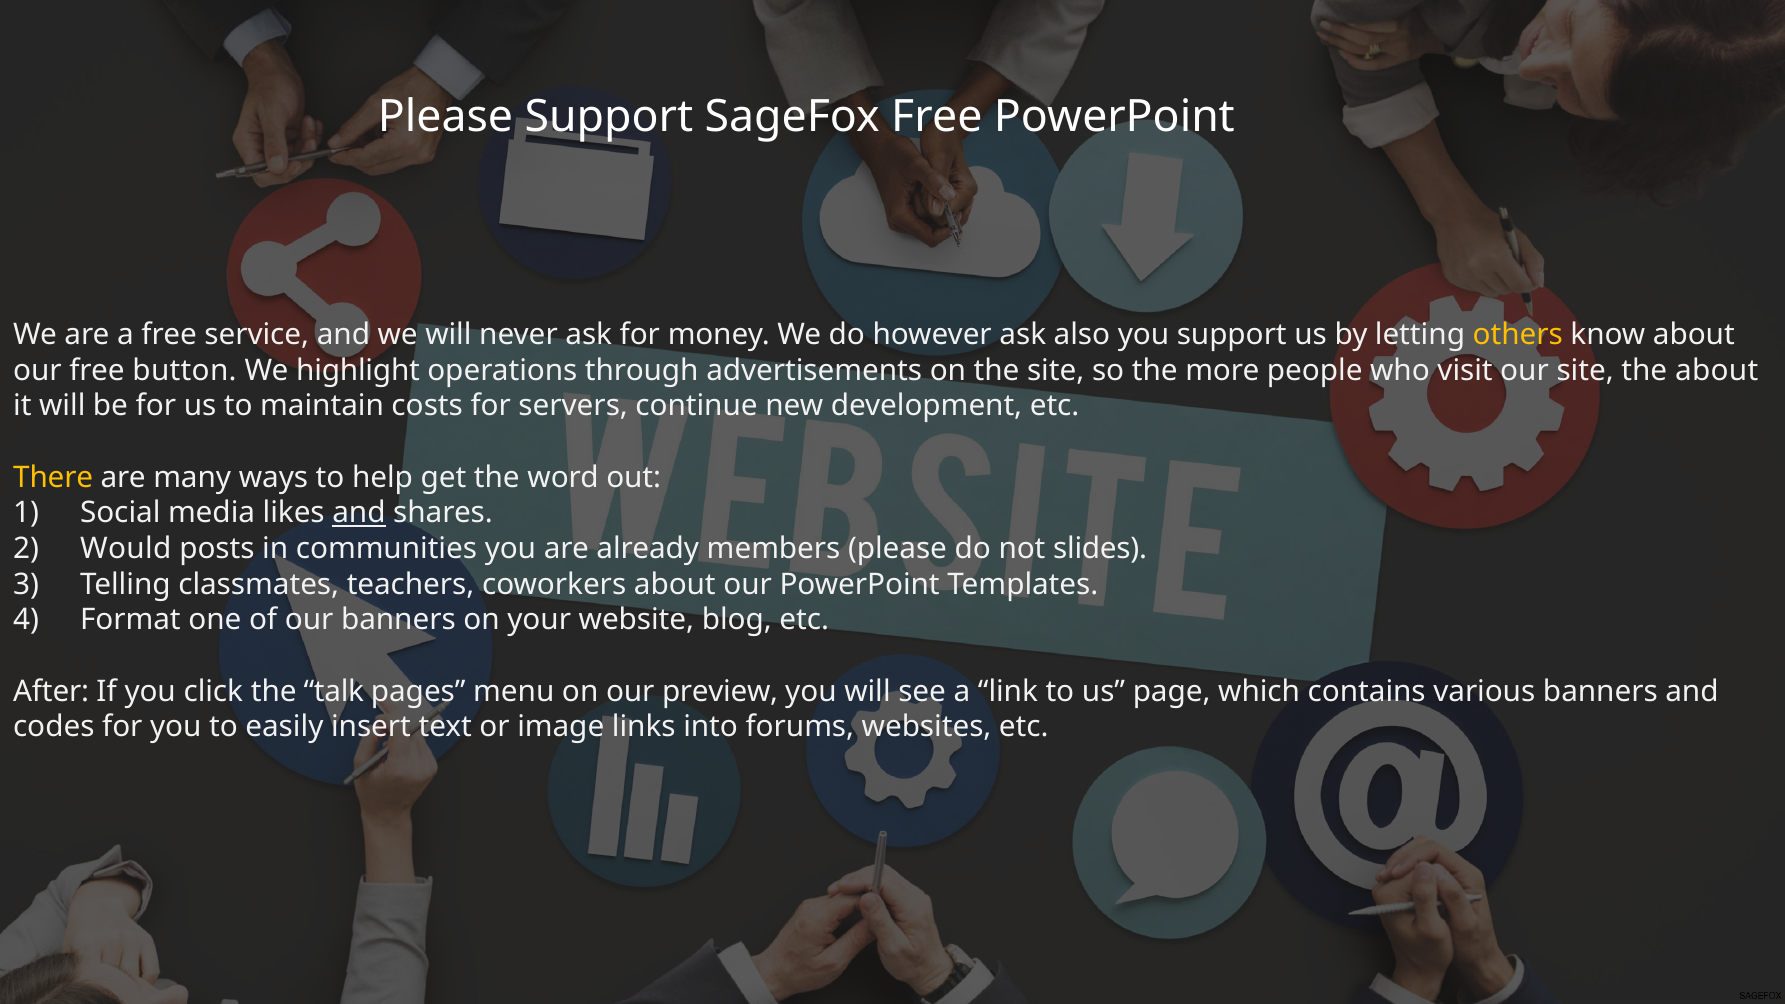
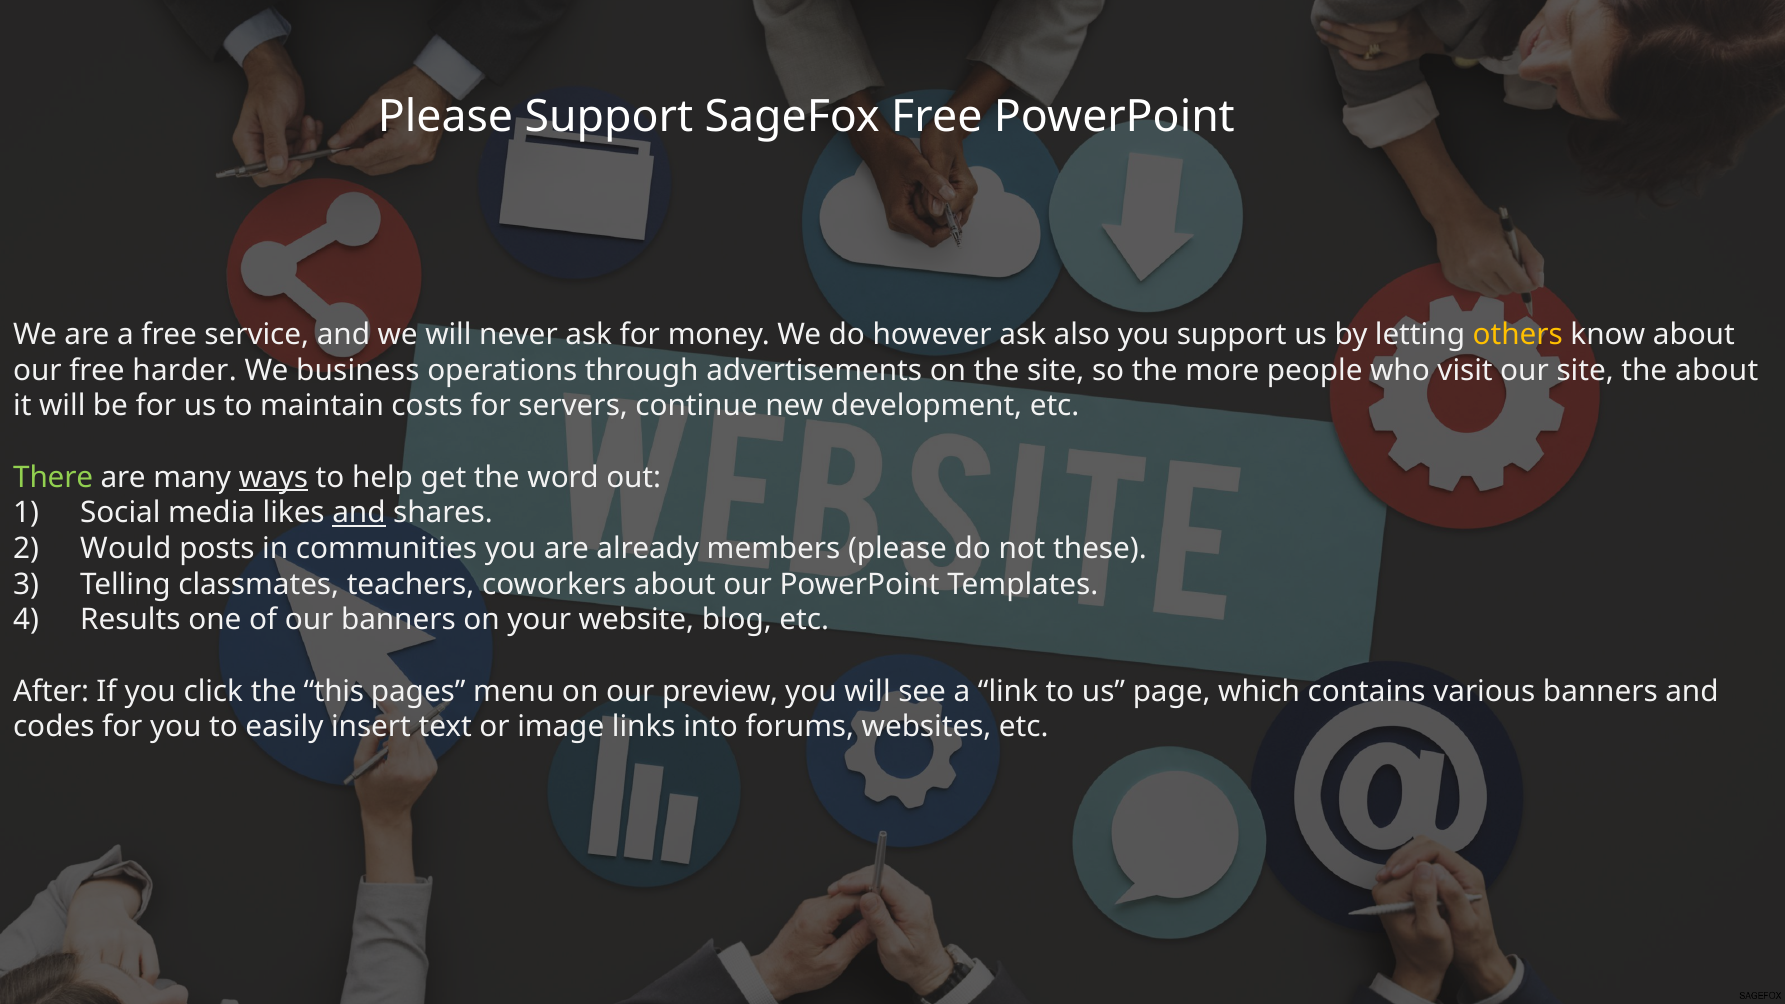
button: button -> harder
highlight: highlight -> business
There colour: yellow -> light green
ways underline: none -> present
slides: slides -> these
Format: Format -> Results
talk: talk -> this
